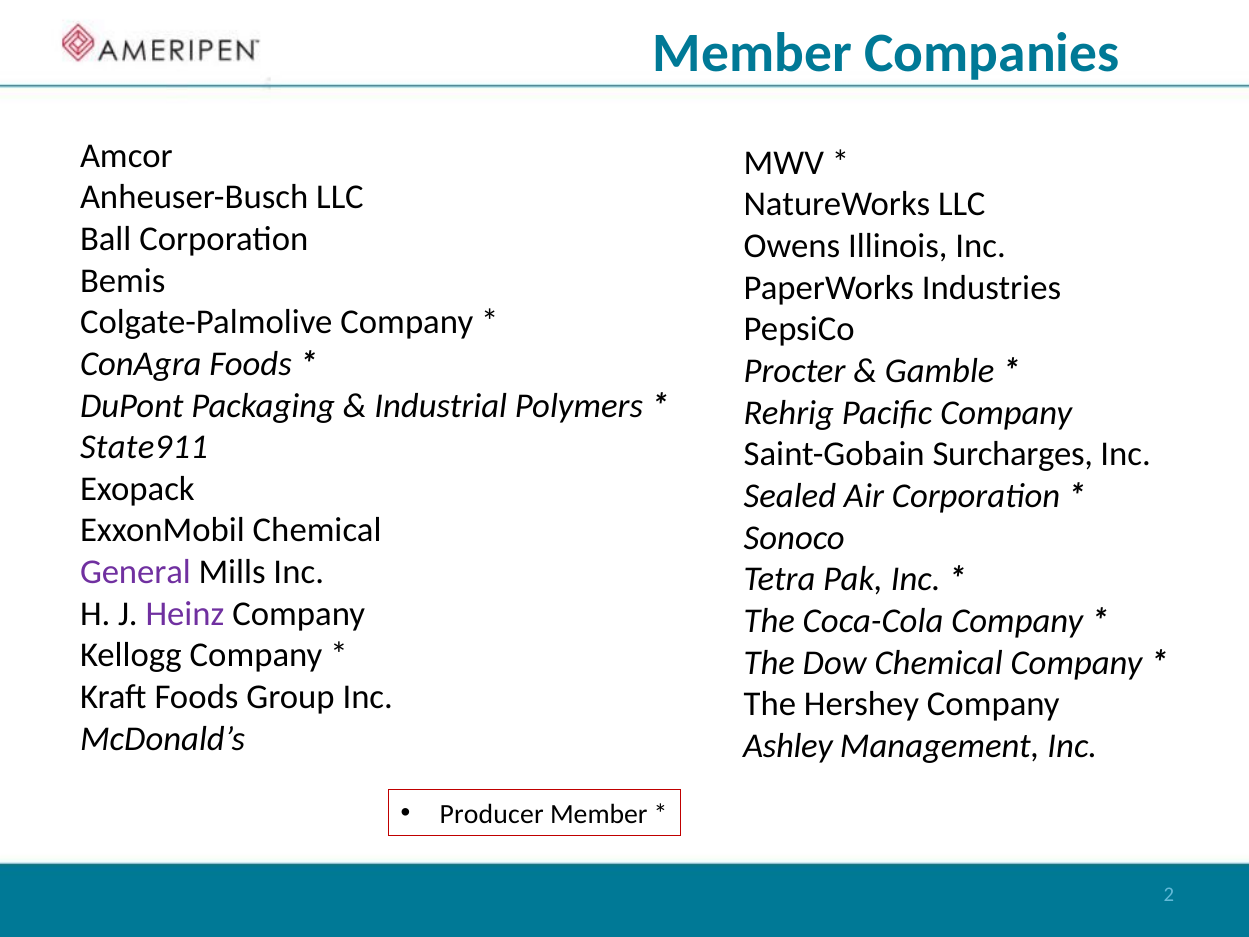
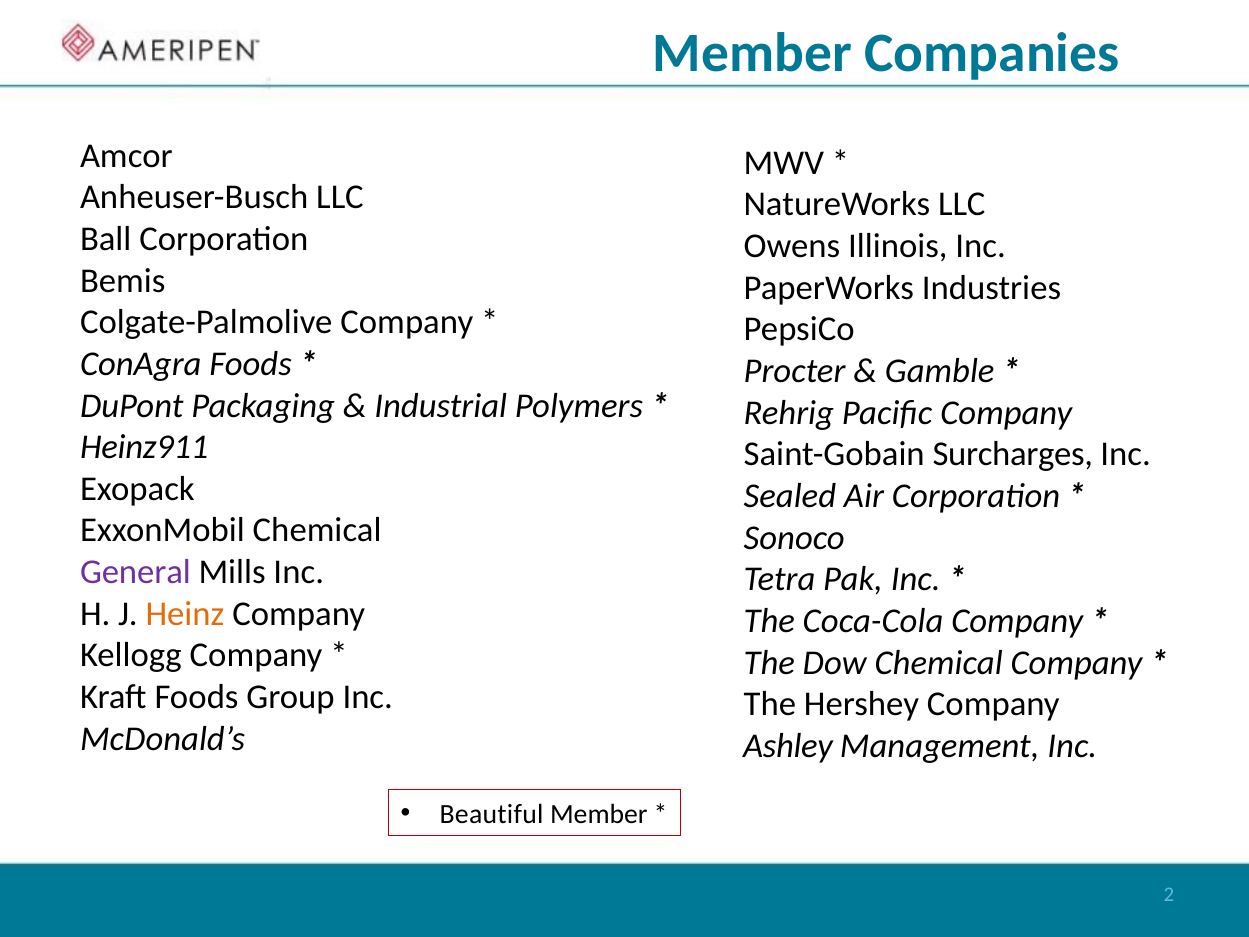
State911: State911 -> Heinz911
Heinz colour: purple -> orange
Producer: Producer -> Beautiful
